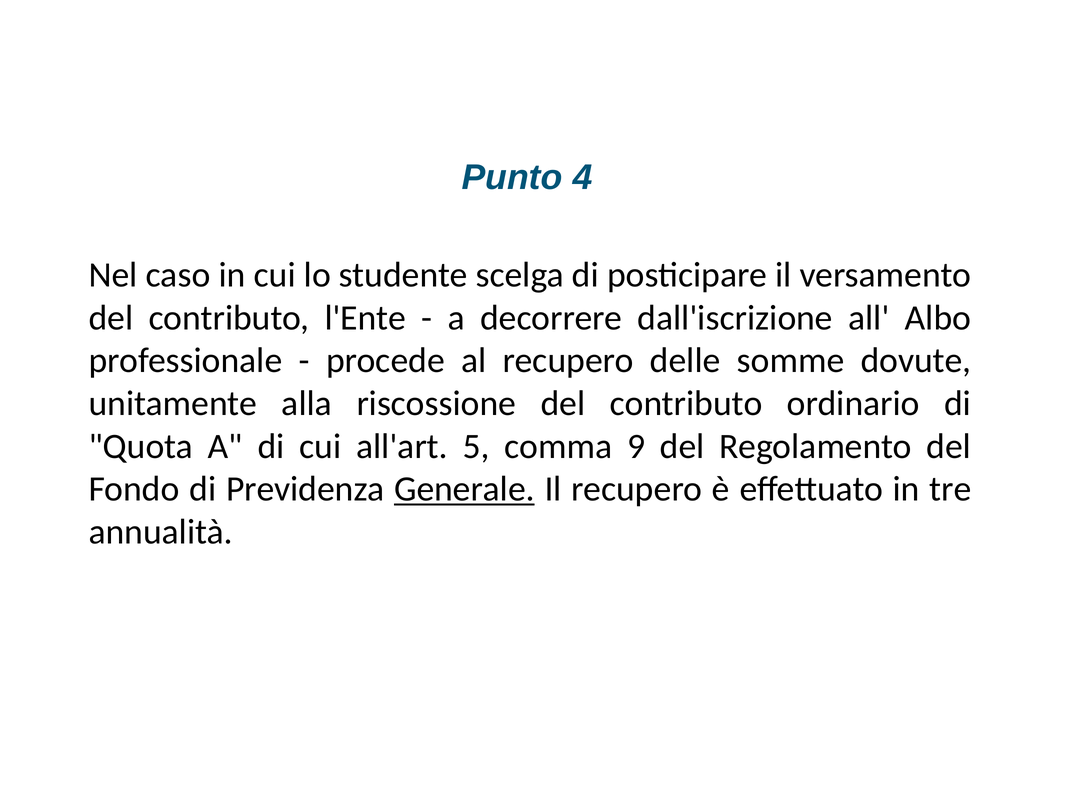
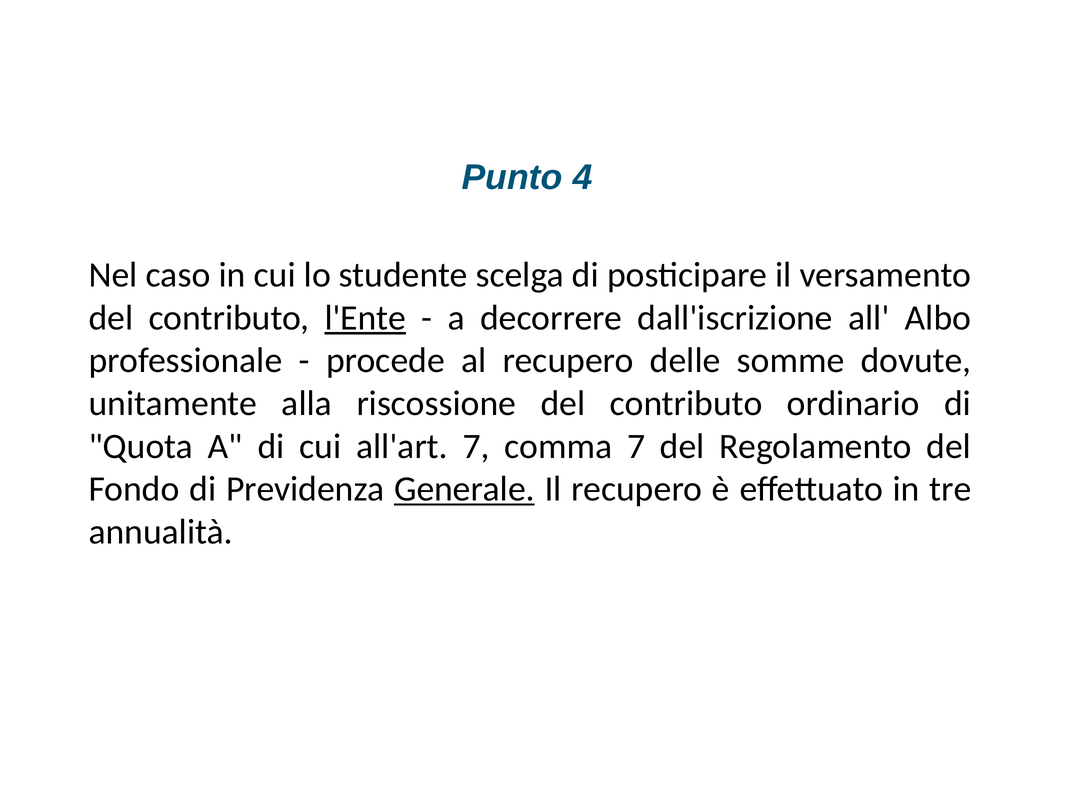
l'Ente underline: none -> present
all'art 5: 5 -> 7
comma 9: 9 -> 7
